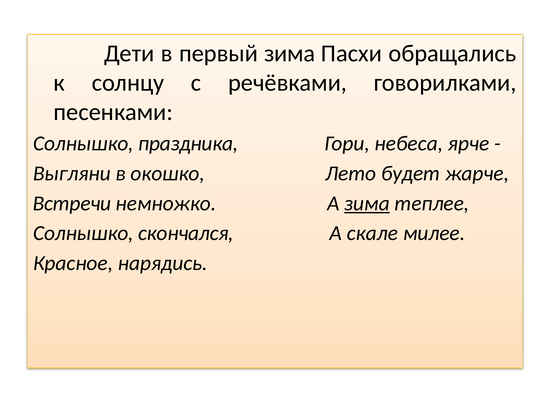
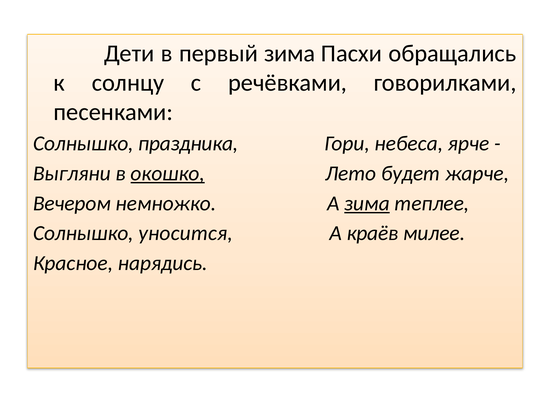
окошко underline: none -> present
Встречи: Встречи -> Вечером
скончался: скончался -> уносится
скале: скале -> краёв
